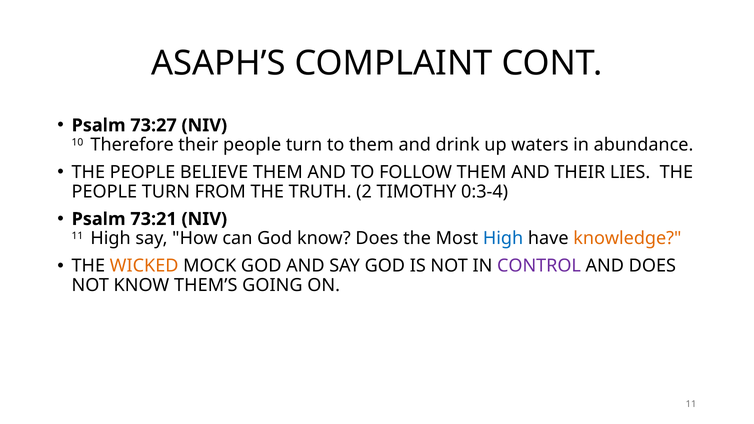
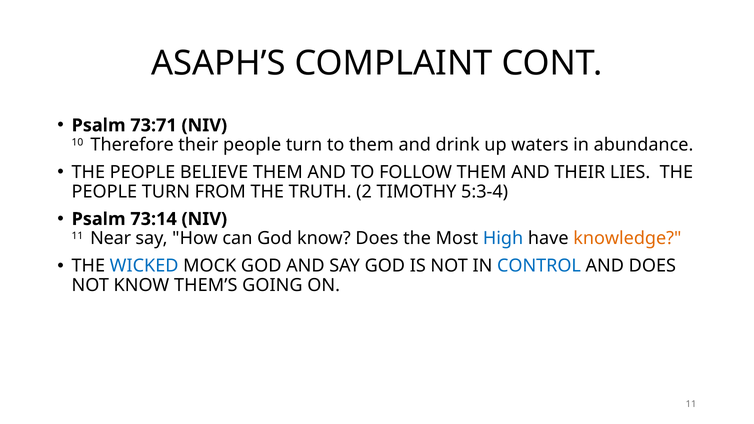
73:27: 73:27 -> 73:71
0:3-4: 0:3-4 -> 5:3-4
73:21: 73:21 -> 73:14
11 High: High -> Near
WICKED colour: orange -> blue
CONTROL colour: purple -> blue
